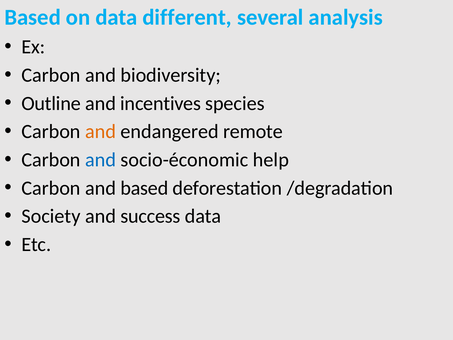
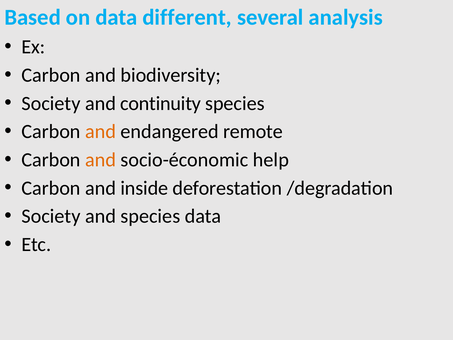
Outline at (51, 103): Outline -> Society
incentives: incentives -> continuity
and at (101, 160) colour: blue -> orange
and based: based -> inside
and success: success -> species
